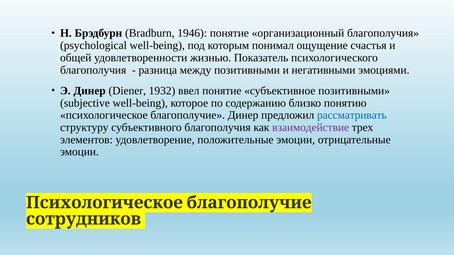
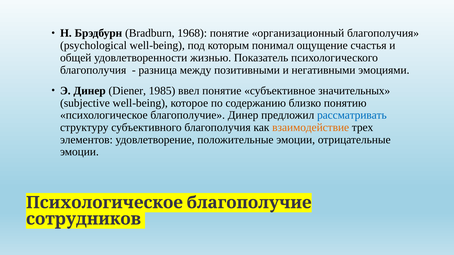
1946: 1946 -> 1968
1932: 1932 -> 1985
субъективное позитивными: позитивными -> значительных
взаимодействие colour: purple -> orange
